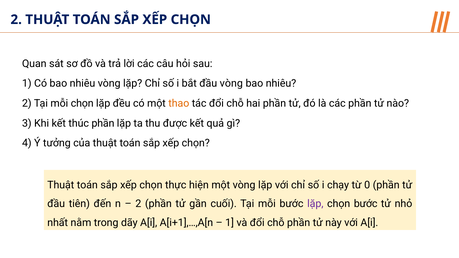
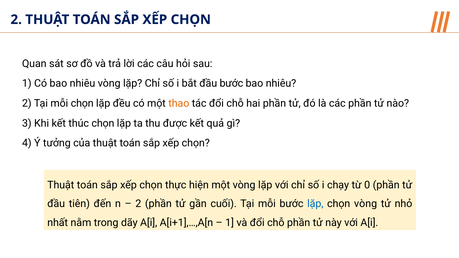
đầu vòng: vòng -> bước
thúc phần: phần -> chọn
lặp at (315, 204) colour: purple -> blue
chọn bước: bước -> vòng
